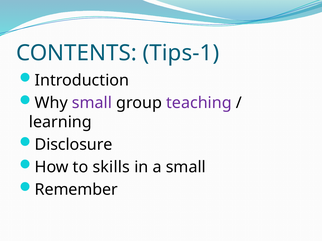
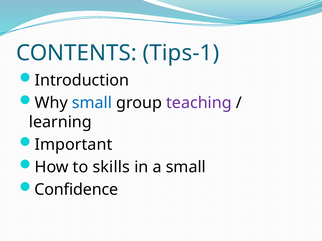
small at (92, 103) colour: purple -> blue
Disclosure: Disclosure -> Important
Remember: Remember -> Confidence
